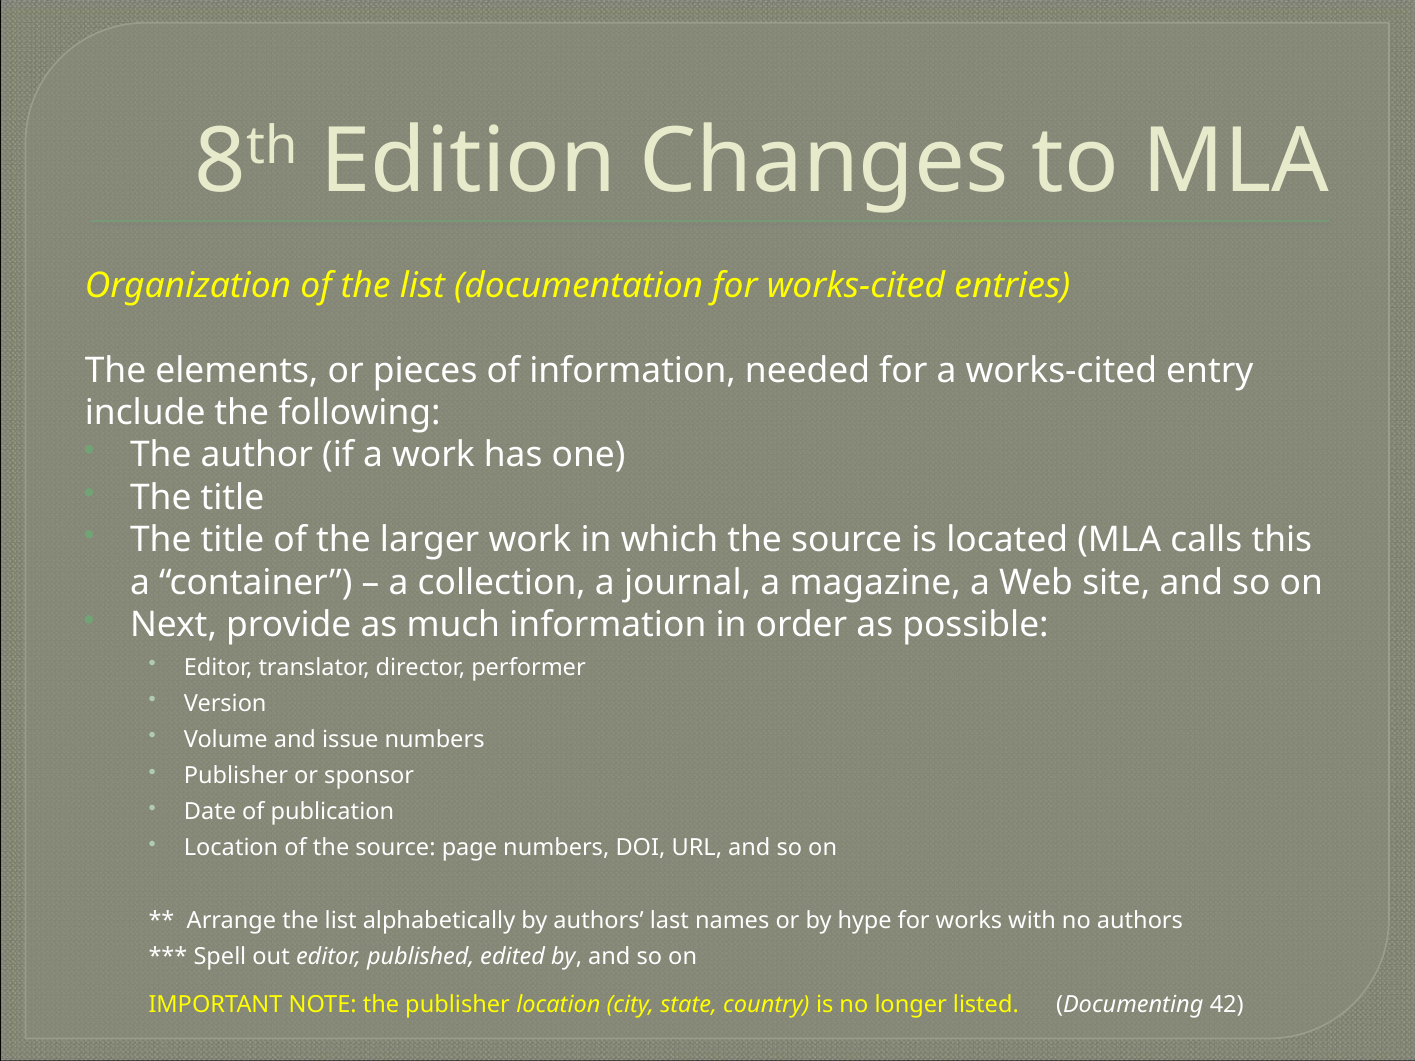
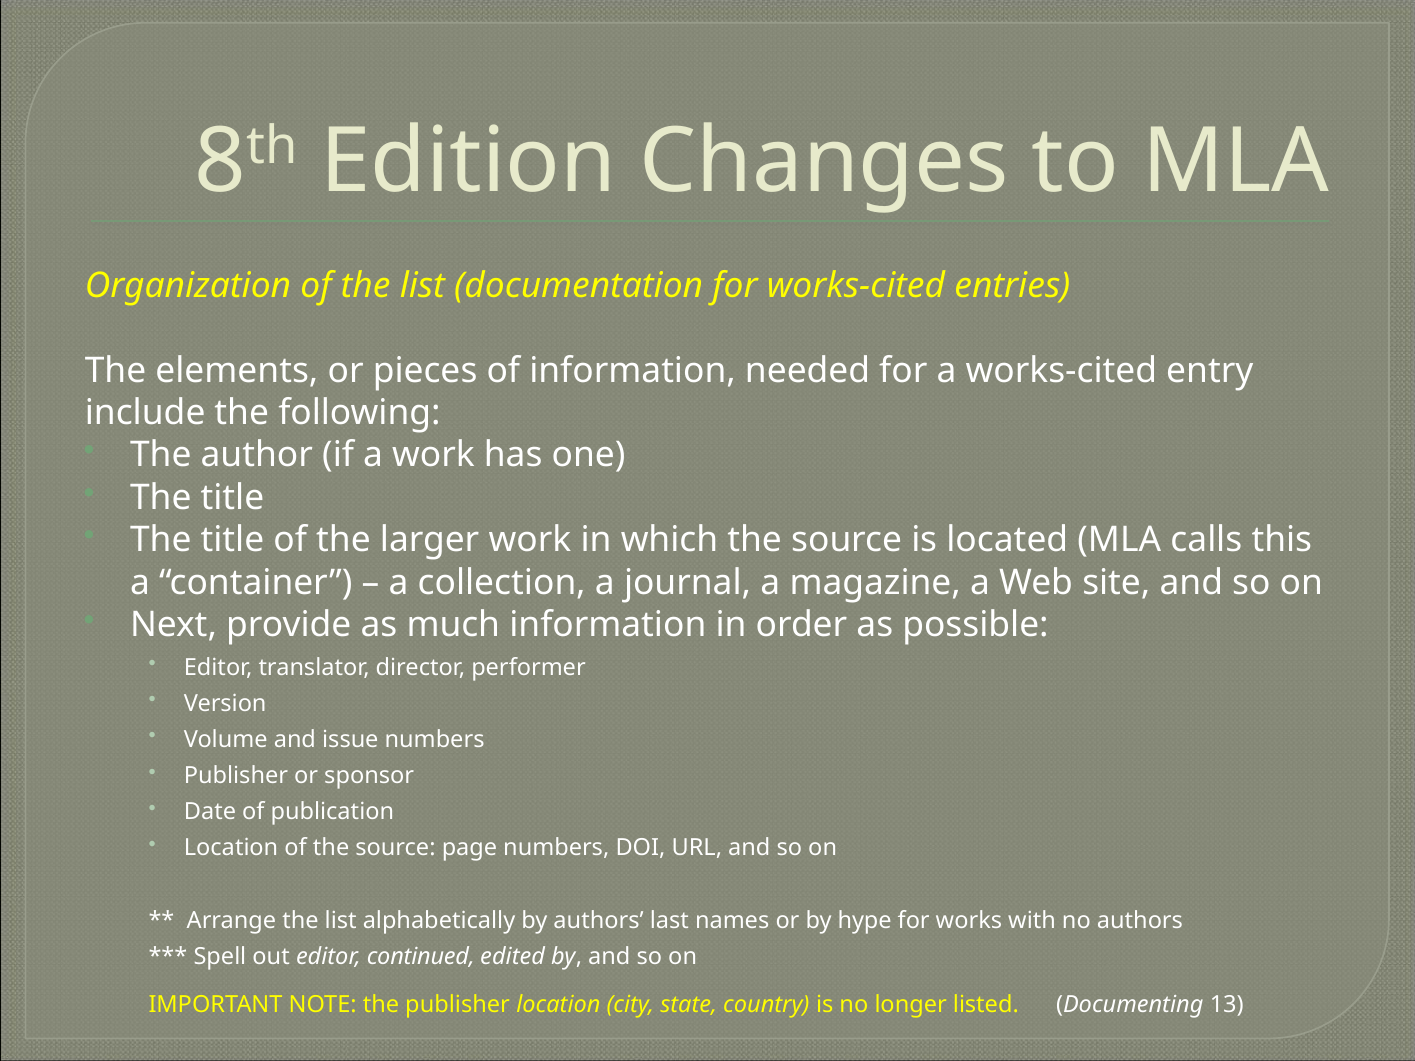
published: published -> continued
42: 42 -> 13
